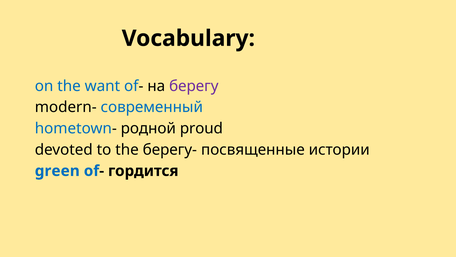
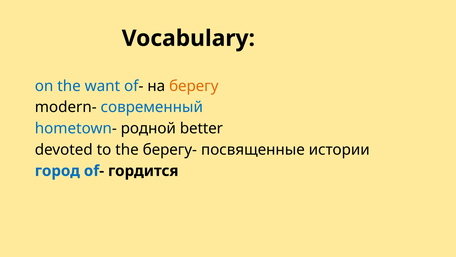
берегу colour: purple -> orange
proud: proud -> better
green: green -> город
